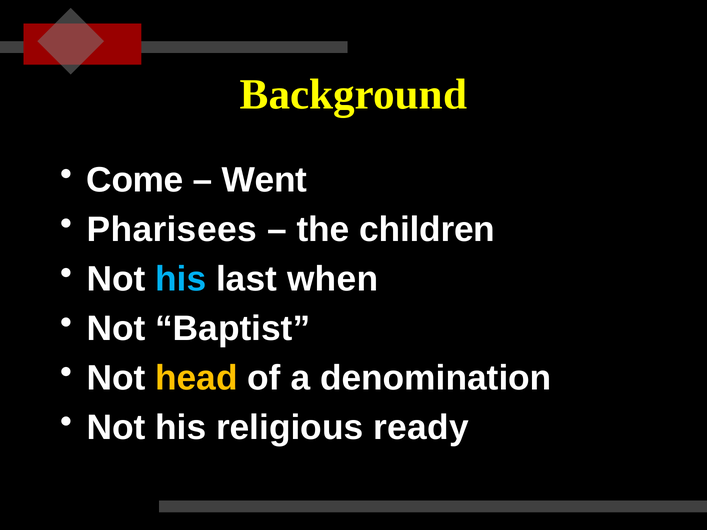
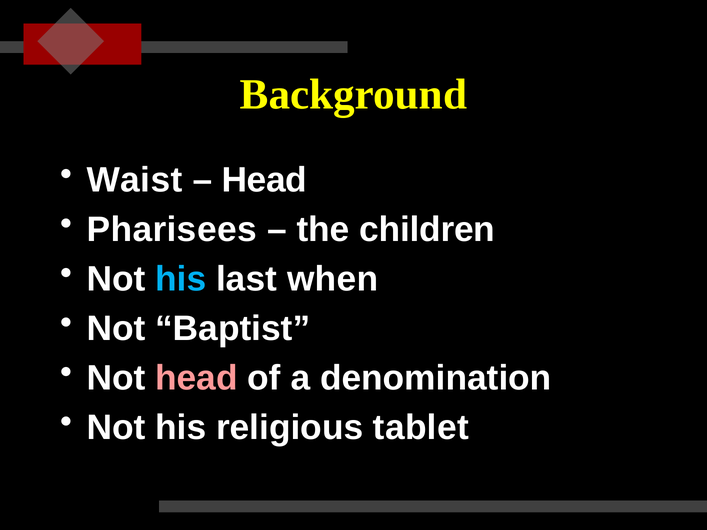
Come: Come -> Waist
Went at (264, 180): Went -> Head
head at (196, 378) colour: yellow -> pink
ready: ready -> tablet
